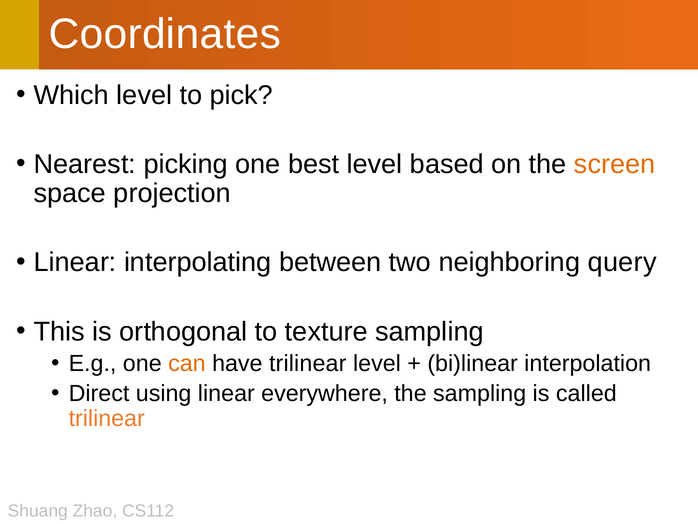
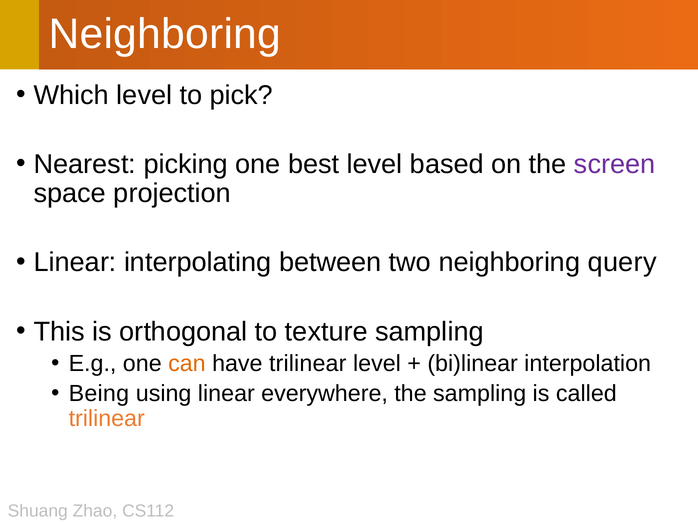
Coordinates at (165, 34): Coordinates -> Neighboring
screen colour: orange -> purple
Direct: Direct -> Being
